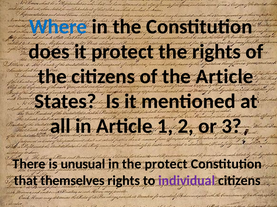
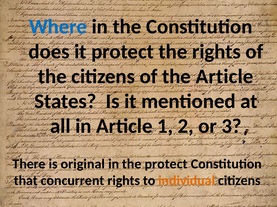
unusual: unusual -> original
themselves: themselves -> concurrent
individual colour: purple -> orange
